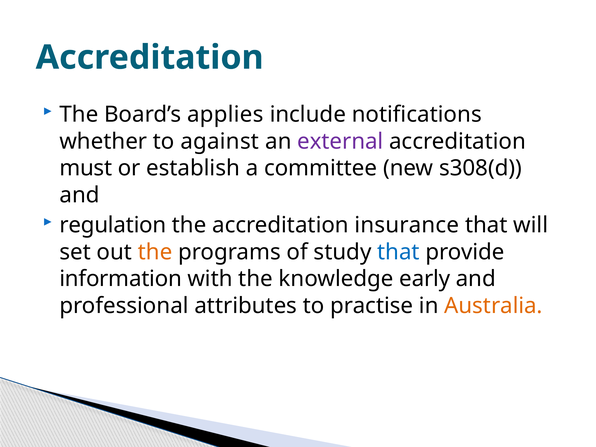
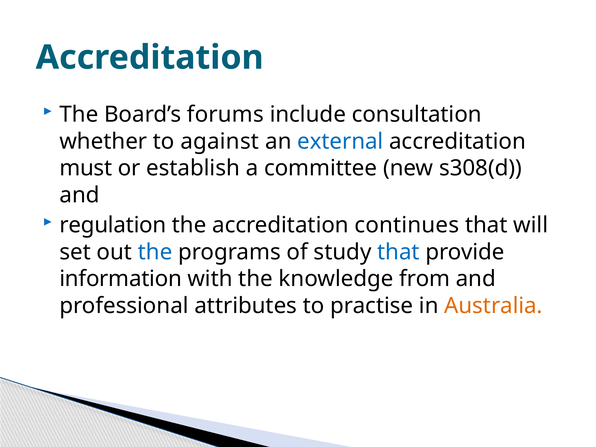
applies: applies -> forums
notifications: notifications -> consultation
external colour: purple -> blue
insurance: insurance -> continues
the at (155, 252) colour: orange -> blue
early: early -> from
